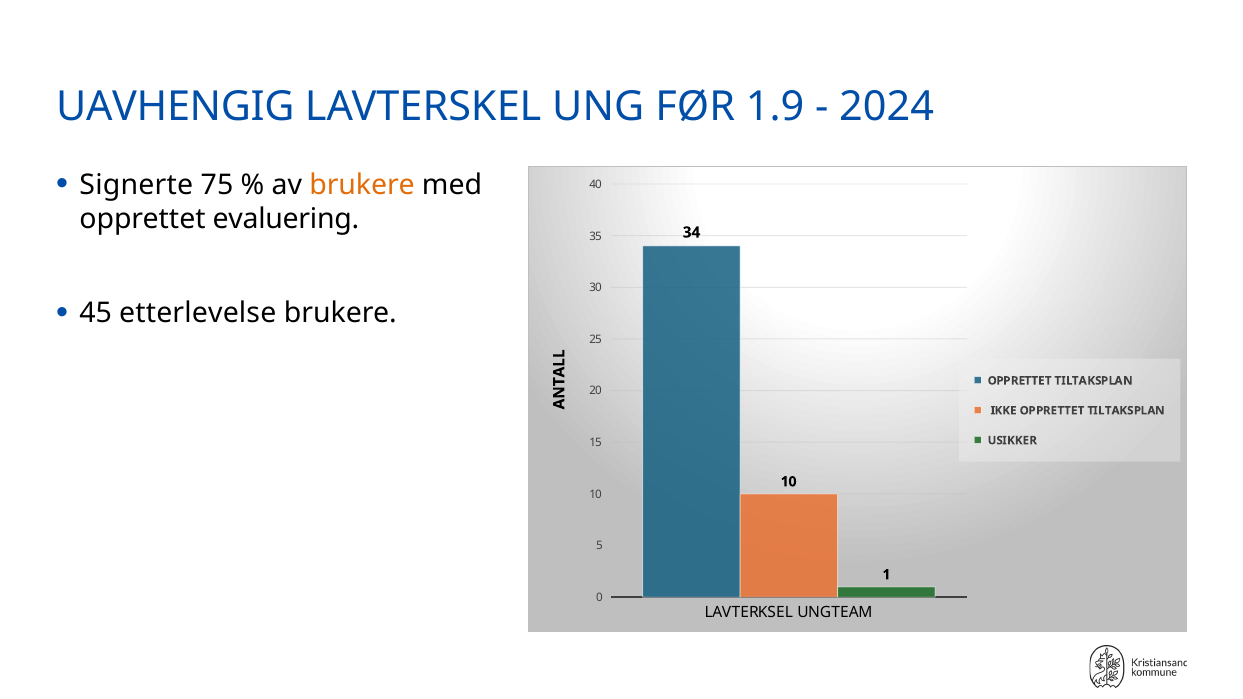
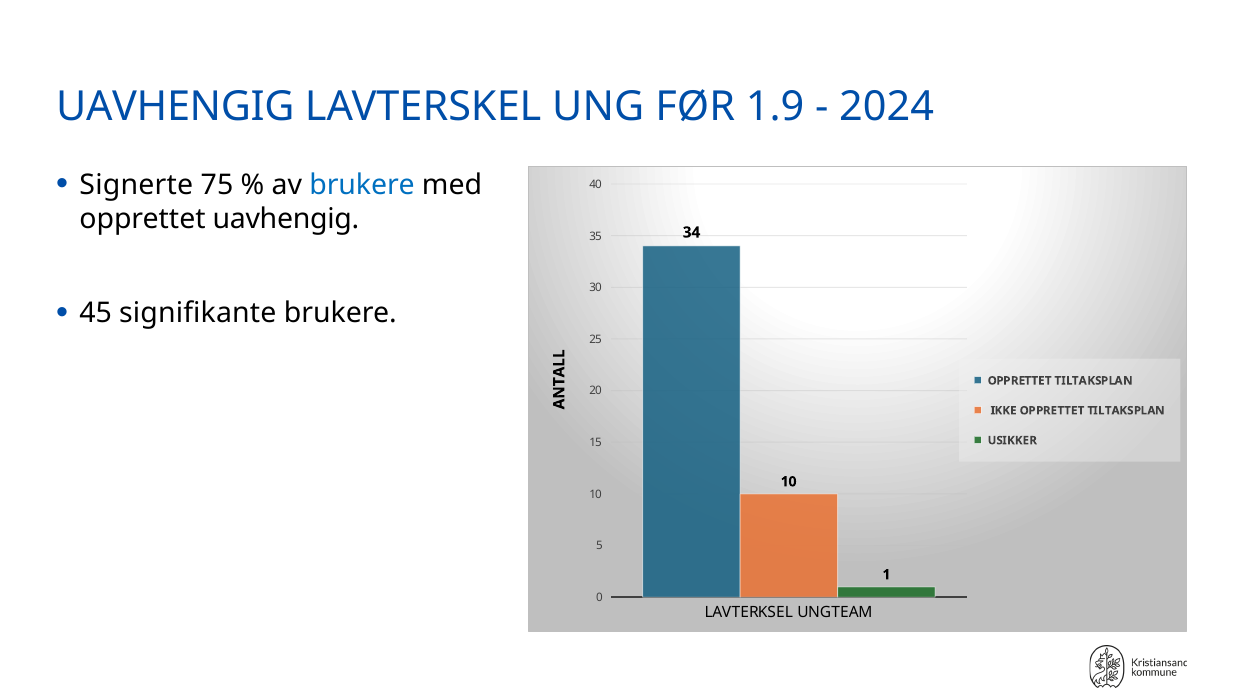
brukere at (362, 185) colour: orange -> blue
opprettet evaluering: evaluering -> uavhengig
etterlevelse: etterlevelse -> signifikante
